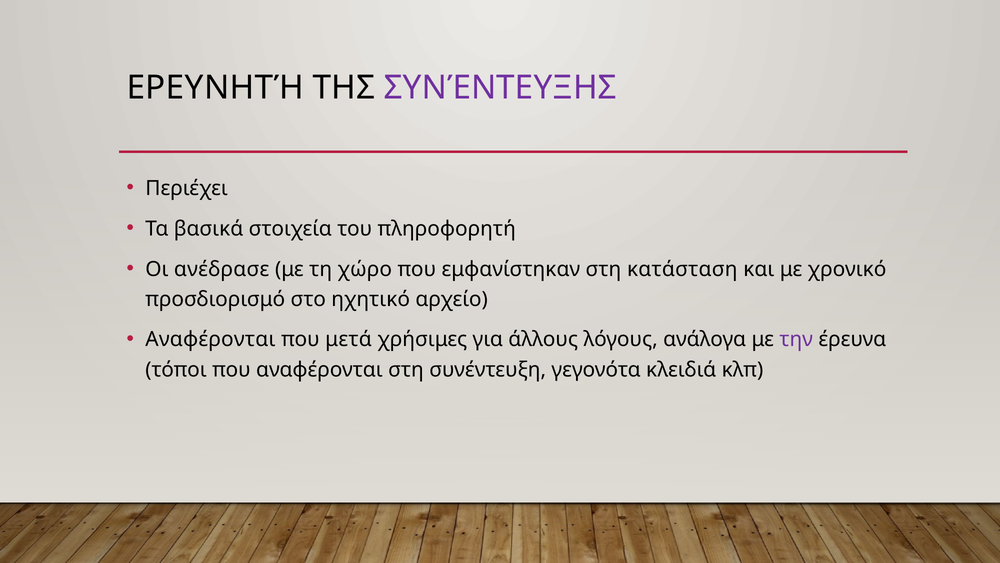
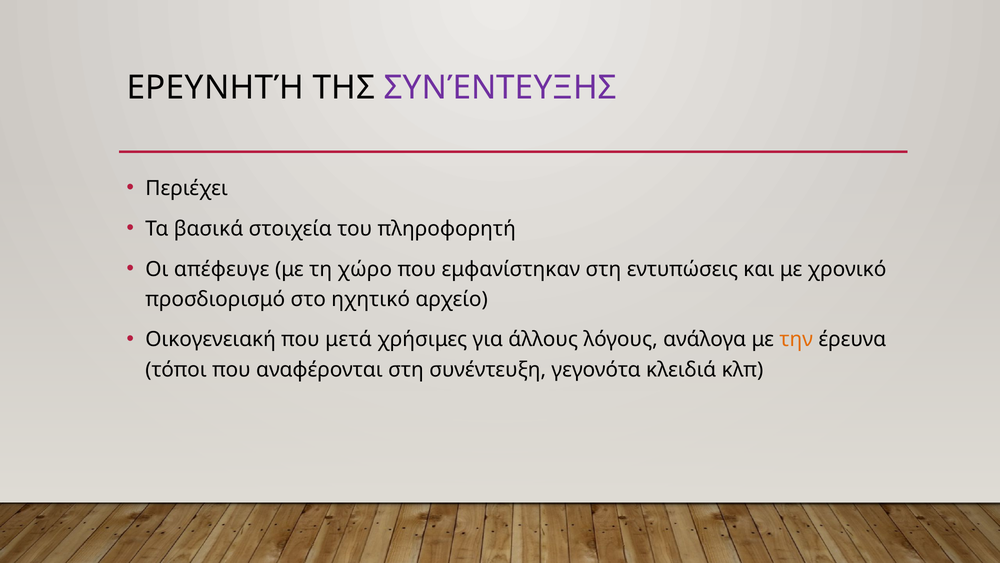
ανέδρασε: ανέδρασε -> απέφευγε
κατάσταση: κατάσταση -> εντυπώσεις
Αναφέρονται at (210, 339): Αναφέρονται -> Οικογενειακή
την colour: purple -> orange
